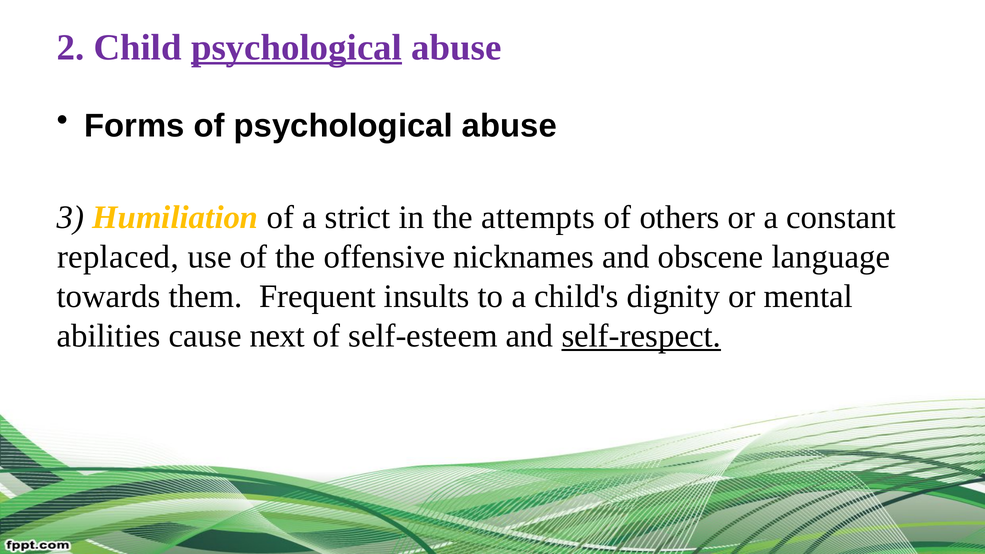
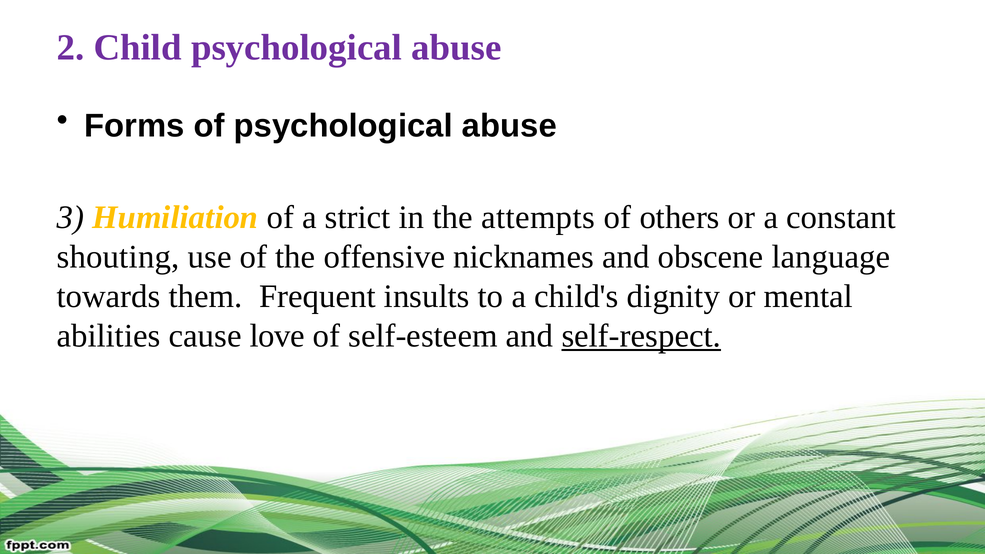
psychological at (297, 47) underline: present -> none
replaced: replaced -> shouting
next: next -> love
